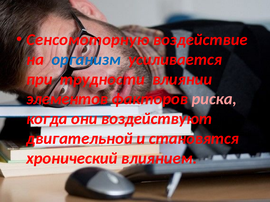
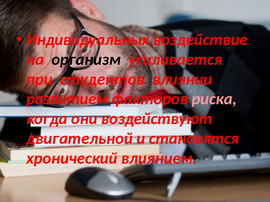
Сенсомоторную: Сенсомоторную -> Индивидуальных
организм colour: blue -> black
трудности: трудности -> студентов
элементов: элементов -> развитием
